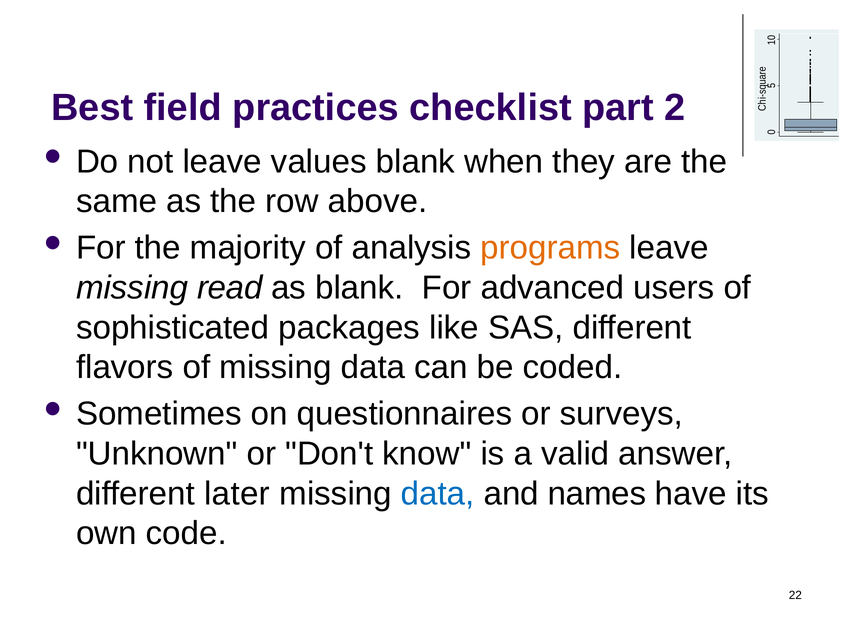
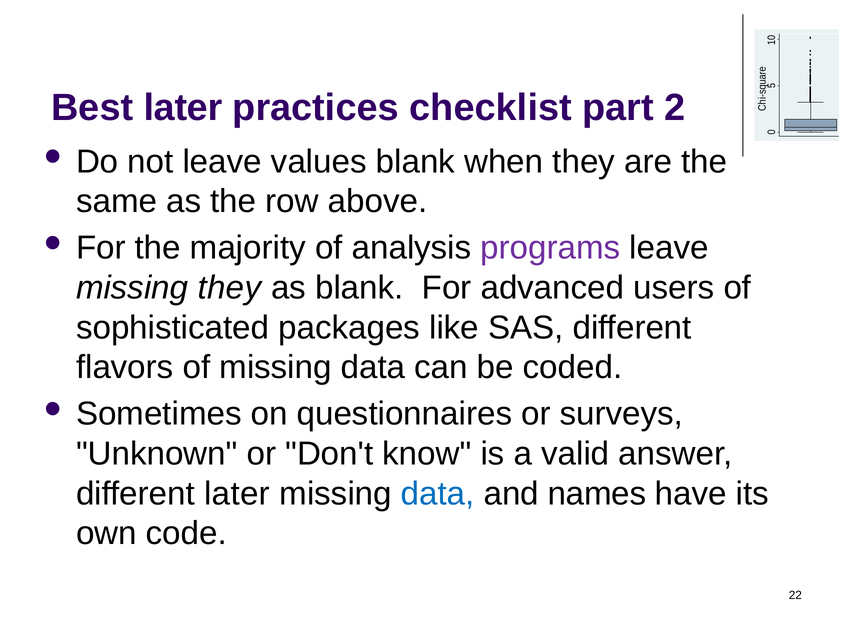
Best field: field -> later
programs colour: orange -> purple
missing read: read -> they
